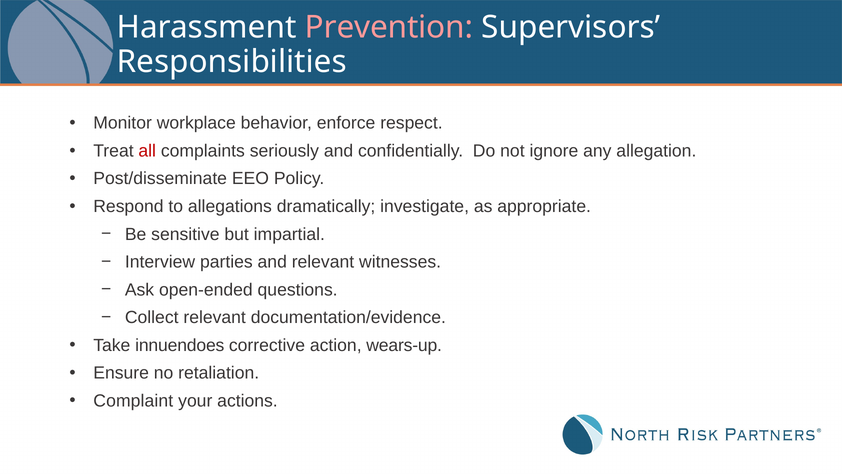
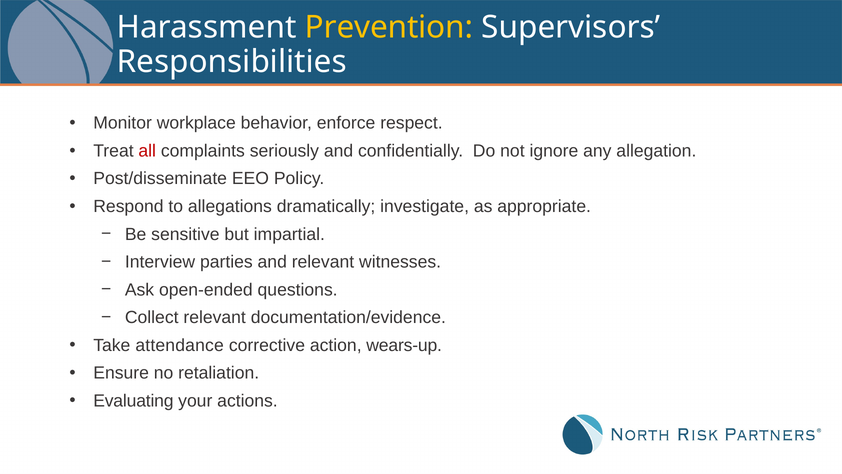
Prevention colour: pink -> yellow
innuendoes: innuendoes -> attendance
Complaint: Complaint -> Evaluating
